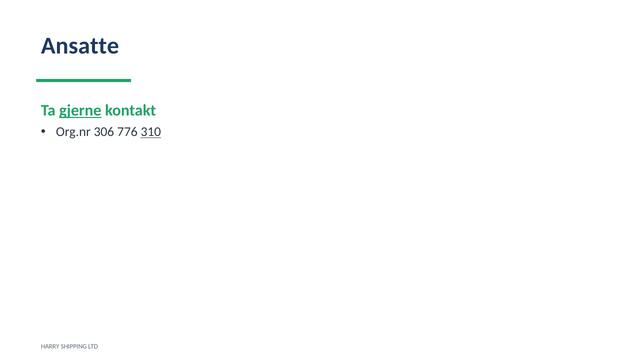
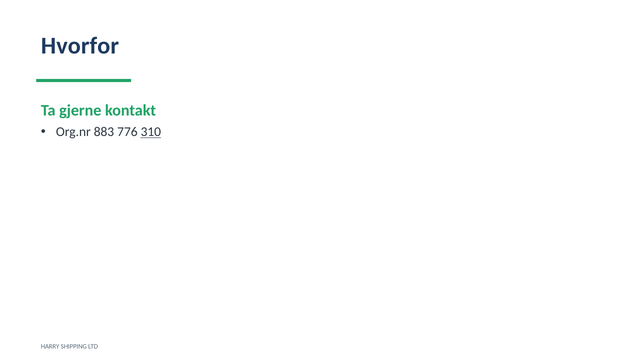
Ansatte: Ansatte -> Hvorfor
gjerne underline: present -> none
306: 306 -> 883
